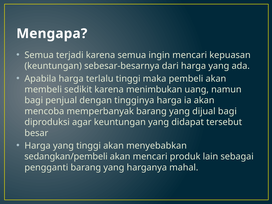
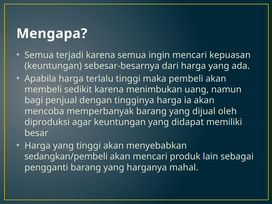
dijual bagi: bagi -> oleh
tersebut: tersebut -> memiliki
